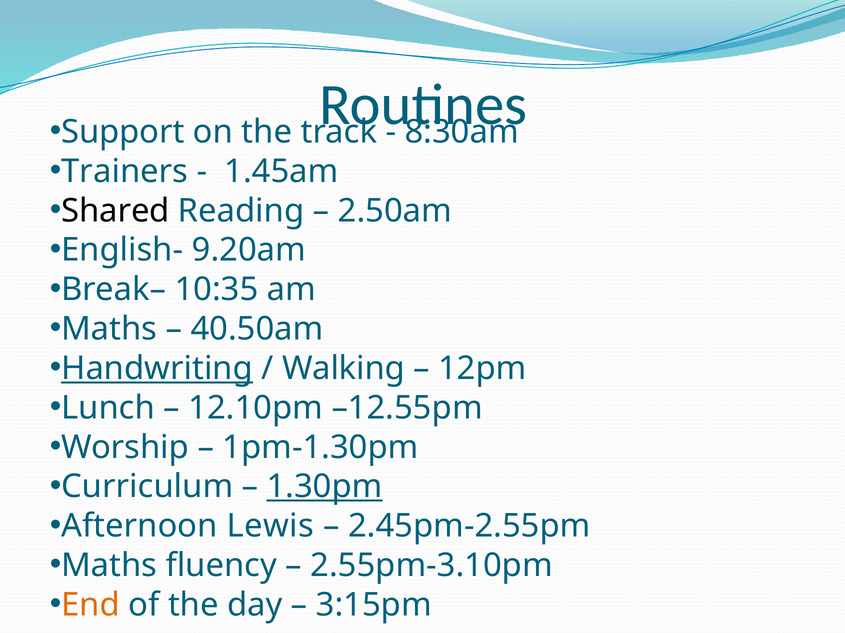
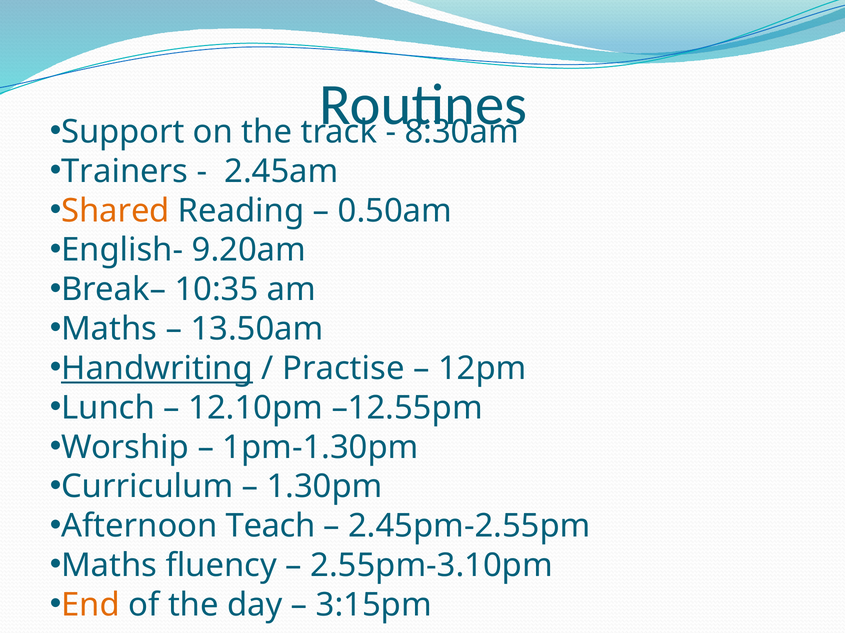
1.45am: 1.45am -> 2.45am
Shared colour: black -> orange
2.50am: 2.50am -> 0.50am
40.50am: 40.50am -> 13.50am
Walking: Walking -> Practise
1.30pm underline: present -> none
Lewis: Lewis -> Teach
